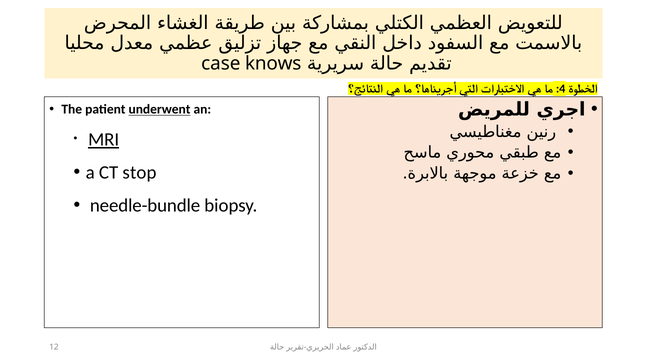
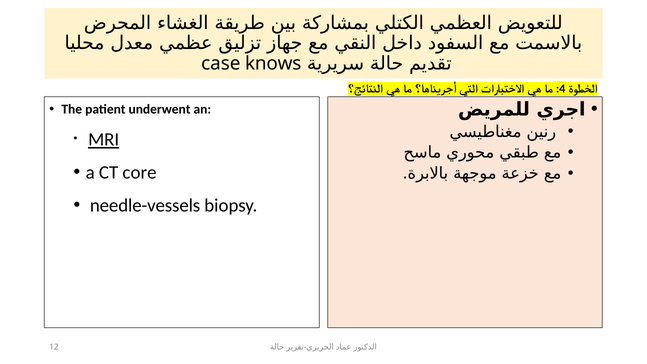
underwent underline: present -> none
stop: stop -> core
needle-bundle: needle-bundle -> needle-vessels
